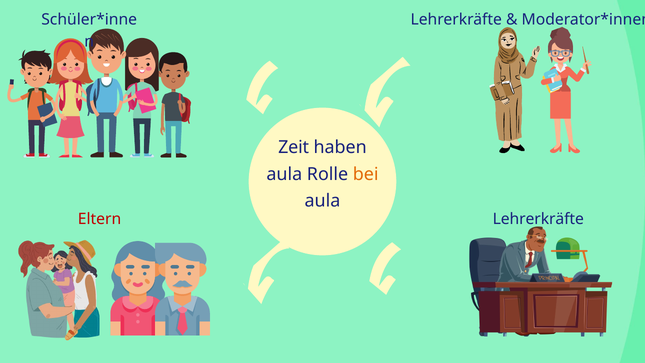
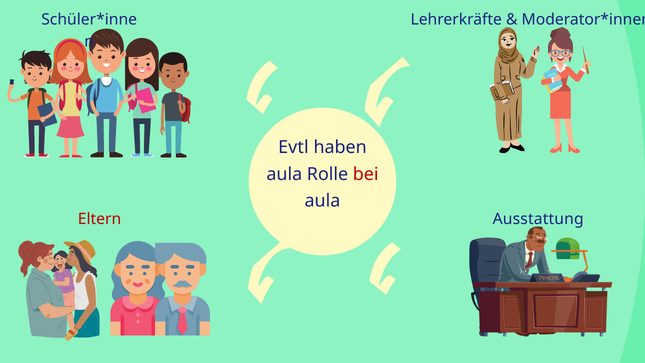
Zeit: Zeit -> Evtl
bei colour: orange -> red
Lehrerkräfte at (538, 219): Lehrerkräfte -> Ausstattung
